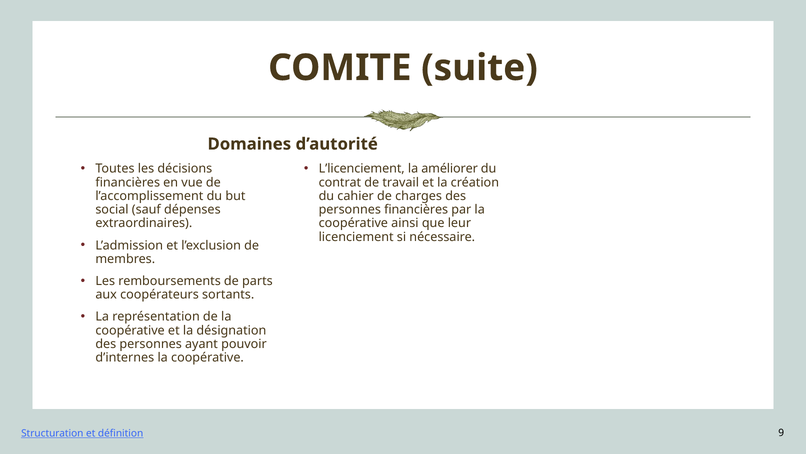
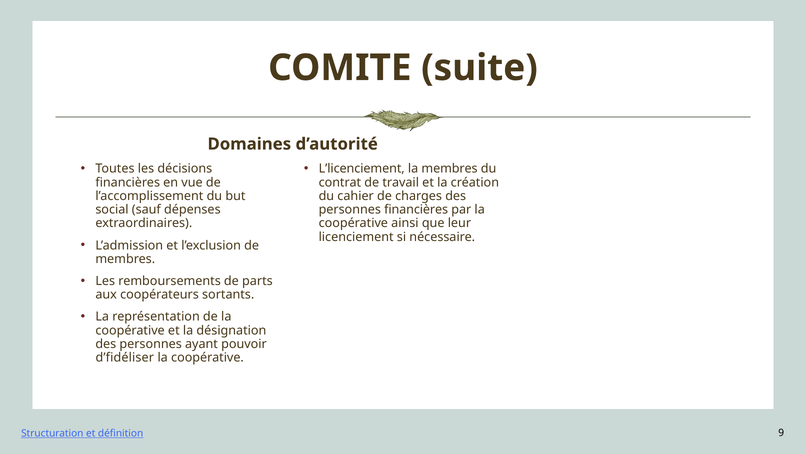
la améliorer: améliorer -> membres
d’internes: d’internes -> d’fidéliser
